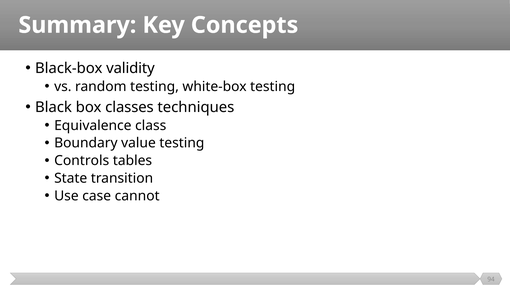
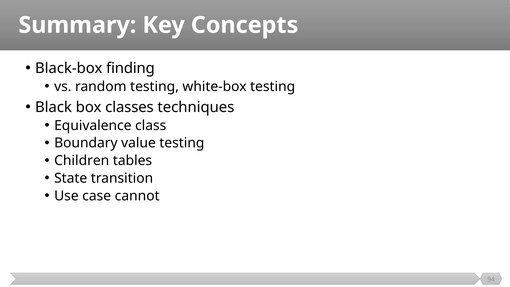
validity: validity -> finding
Controls: Controls -> Children
